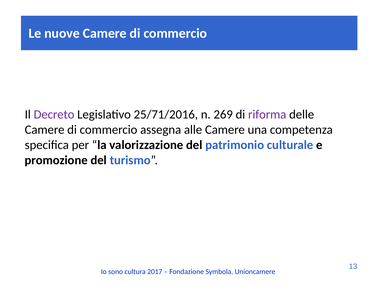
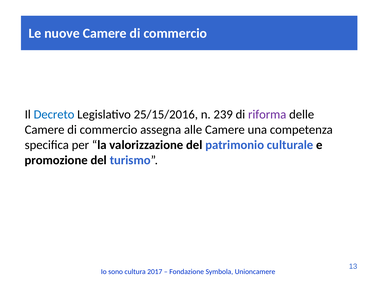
Decreto colour: purple -> blue
25/71/2016: 25/71/2016 -> 25/15/2016
269: 269 -> 239
